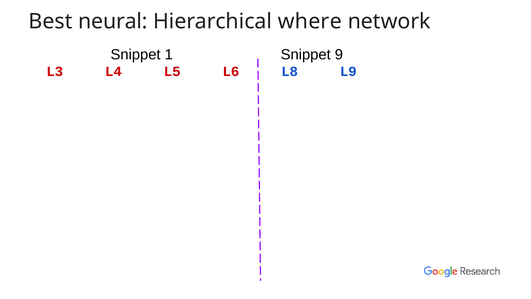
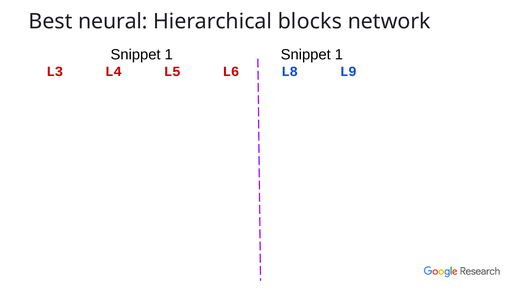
where: where -> blocks
1 Snippet 9: 9 -> 1
